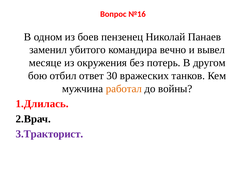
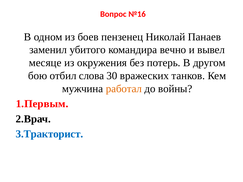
ответ: ответ -> слова
1.Длилась: 1.Длилась -> 1.Первым
3.Тракторист colour: purple -> blue
